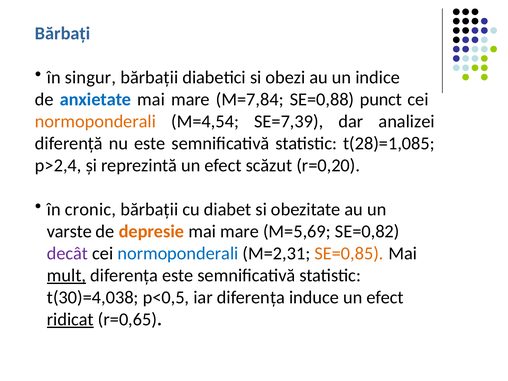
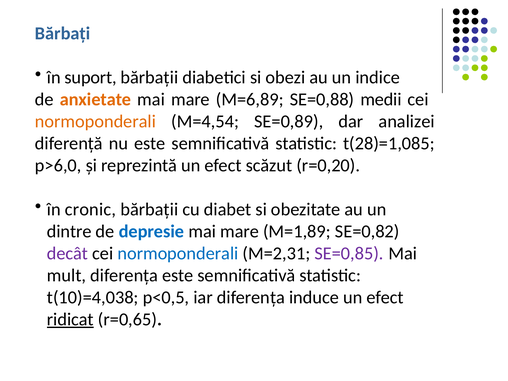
singur: singur -> suport
anxietate colour: blue -> orange
M=7,84: M=7,84 -> M=6,89
punct: punct -> medii
SE=7,39: SE=7,39 -> SE=0,89
p>2,4: p>2,4 -> p>6,0
varste: varste -> dintre
depresie colour: orange -> blue
M=5,69: M=5,69 -> M=1,89
SE=0,85 colour: orange -> purple
mult underline: present -> none
t(30)=4,038: t(30)=4,038 -> t(10)=4,038
